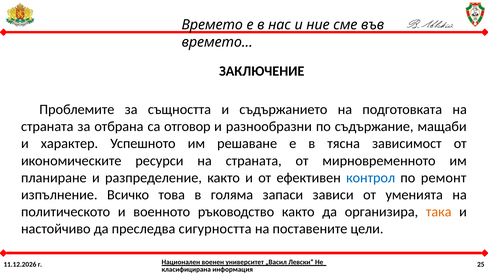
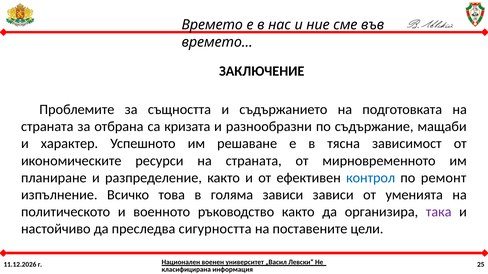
отговор: отговор -> кризата
голяма запаси: запаси -> зависи
така colour: orange -> purple
